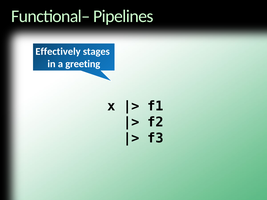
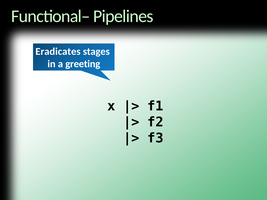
Effectively: Effectively -> Eradicates
